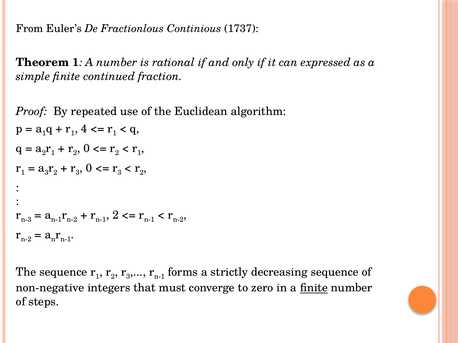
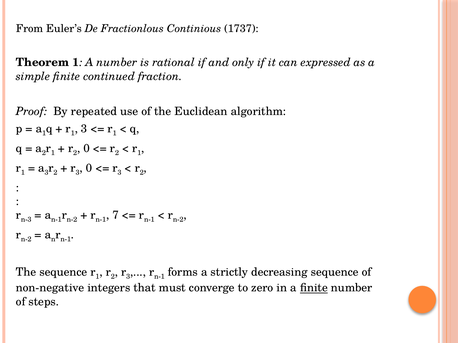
4 at (84, 129): 4 -> 3
2 at (116, 216): 2 -> 7
